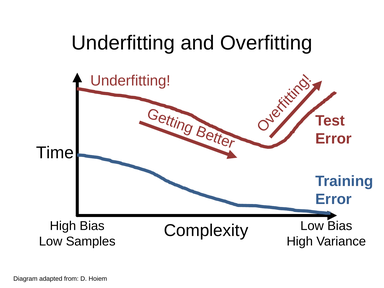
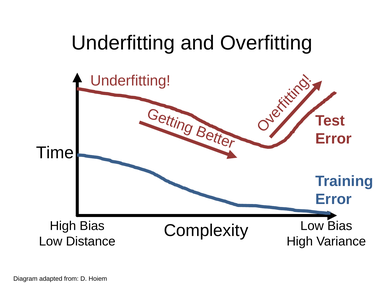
Samples: Samples -> Distance
